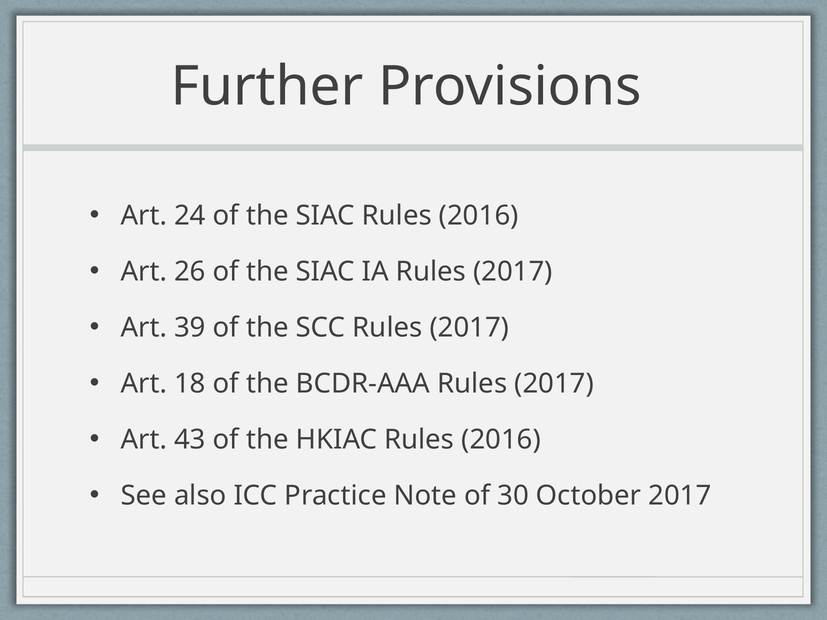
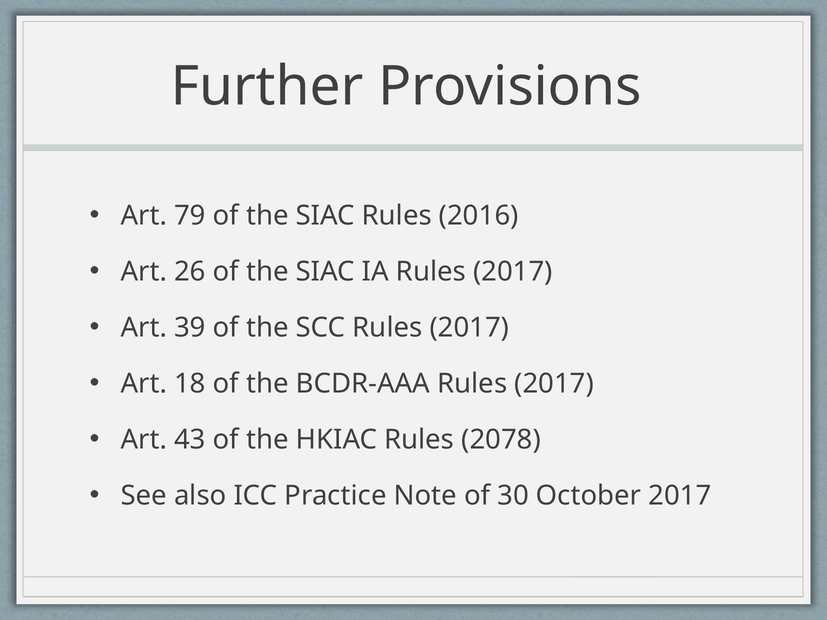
24: 24 -> 79
HKIAC Rules 2016: 2016 -> 2078
